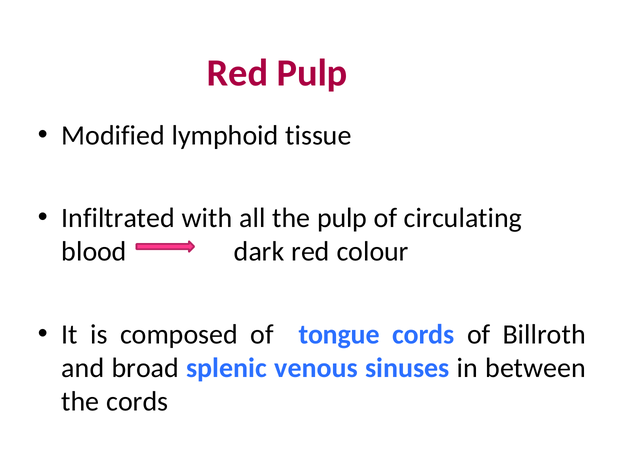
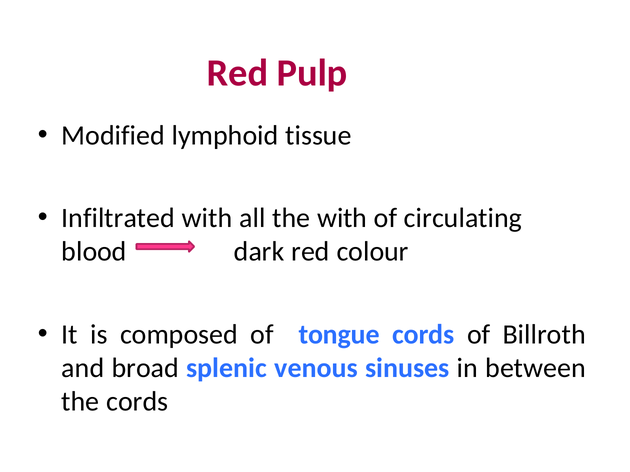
the pulp: pulp -> with
